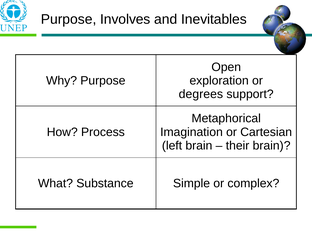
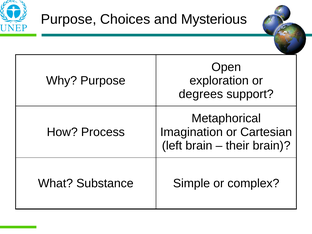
Involves: Involves -> Choices
Inevitables: Inevitables -> Mysterious
